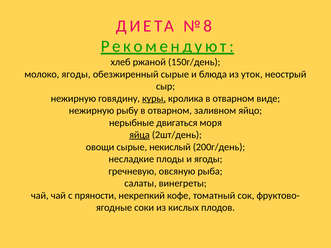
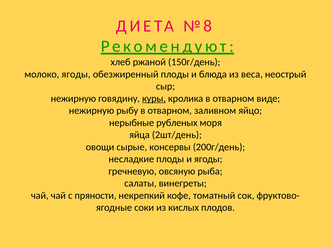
обезжиренный сырые: сырые -> плоды
уток: уток -> веса
двигаться: двигаться -> рубленых
яйца underline: present -> none
некислый: некислый -> консервы
